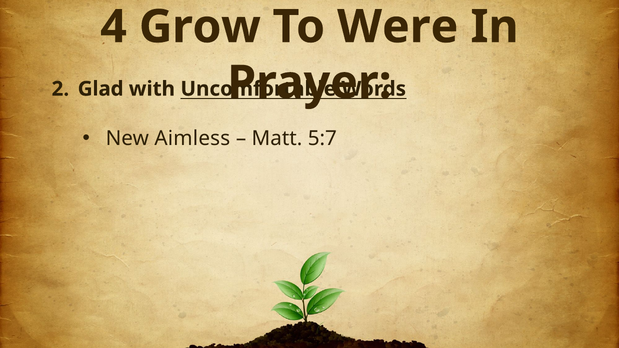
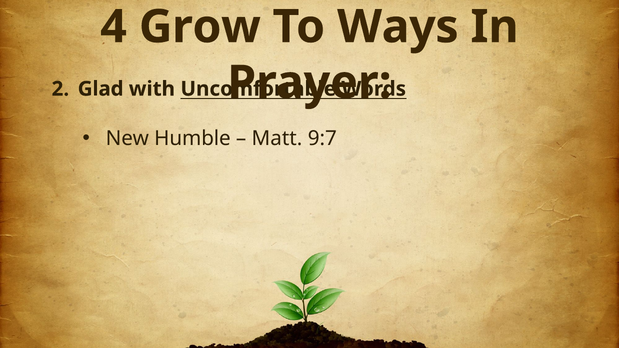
Were: Were -> Ways
Aimless: Aimless -> Humble
5:7: 5:7 -> 9:7
